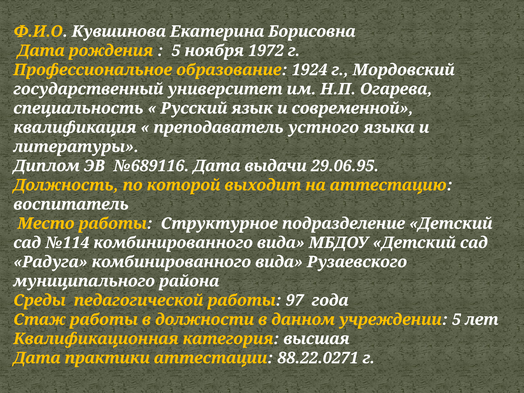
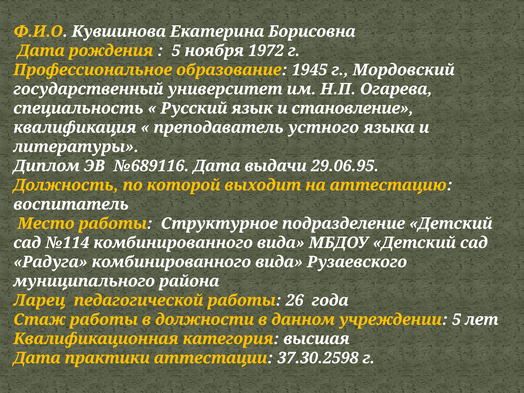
1924: 1924 -> 1945
современной: современной -> становление
Среды: Среды -> Ларец
97: 97 -> 26
88.22.0271: 88.22.0271 -> 37.30.2598
